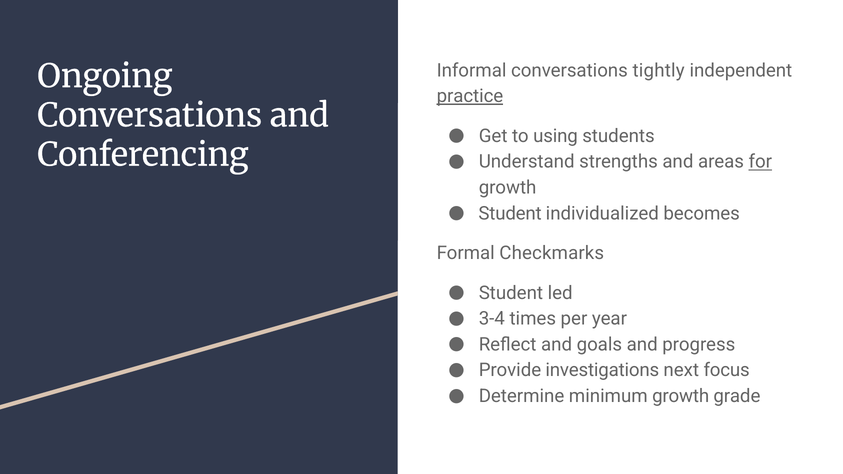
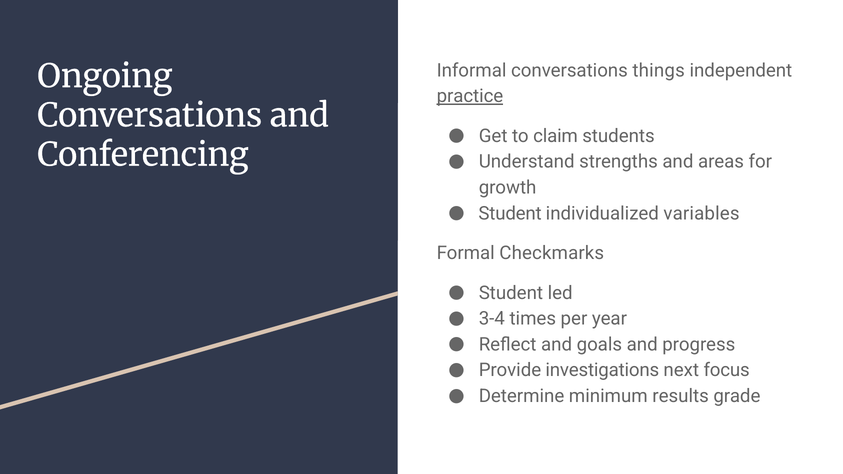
tightly: tightly -> things
using: using -> claim
for underline: present -> none
becomes: becomes -> variables
minimum growth: growth -> results
